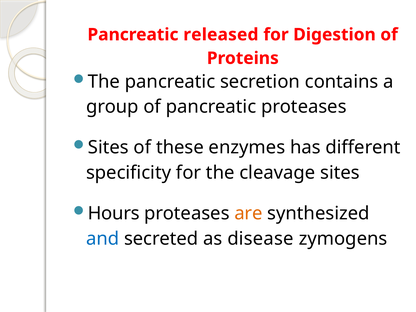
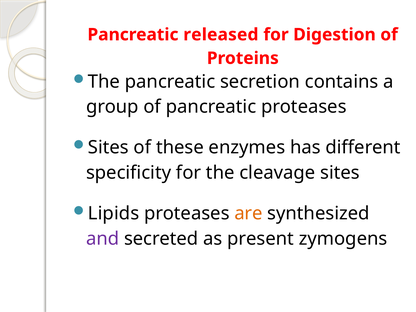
Hours: Hours -> Lipids
and colour: blue -> purple
disease: disease -> present
